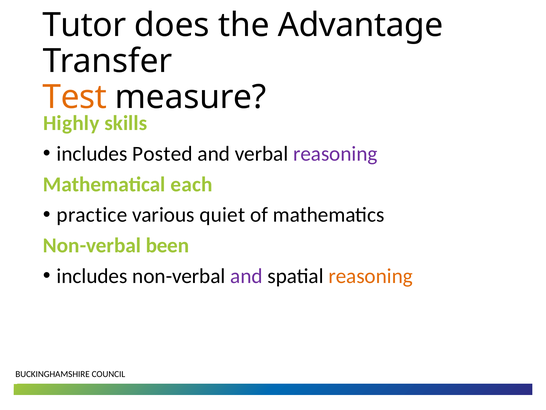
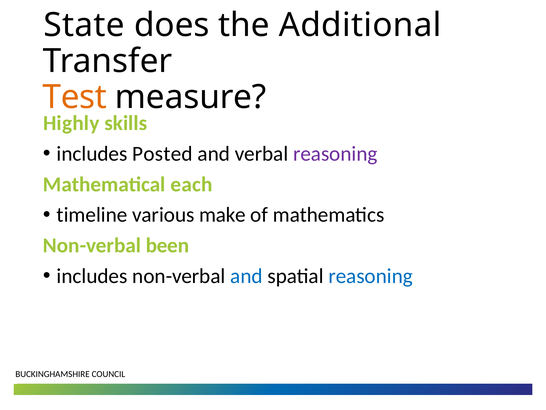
Tutor: Tutor -> State
Advantage: Advantage -> Additional
practice: practice -> timeline
quiet: quiet -> make
and at (246, 276) colour: purple -> blue
reasoning at (371, 276) colour: orange -> blue
